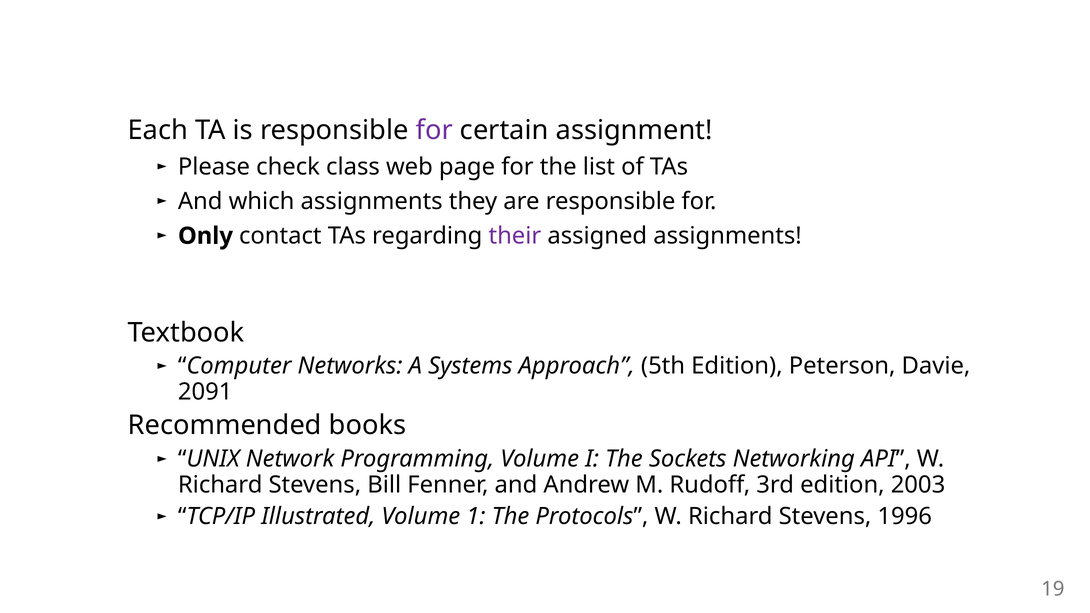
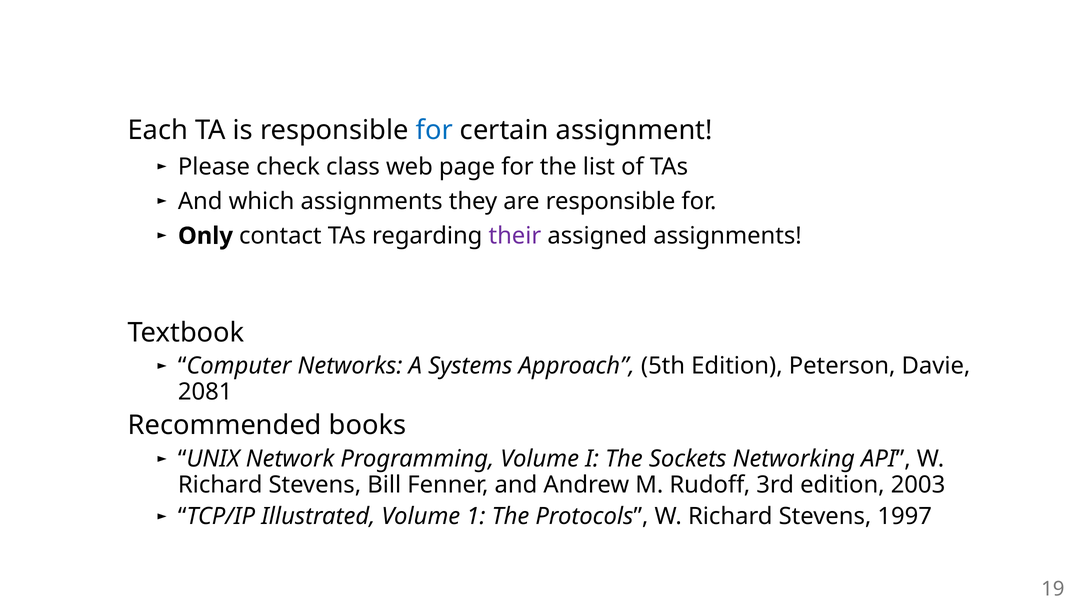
for at (434, 130) colour: purple -> blue
2091: 2091 -> 2081
1996: 1996 -> 1997
